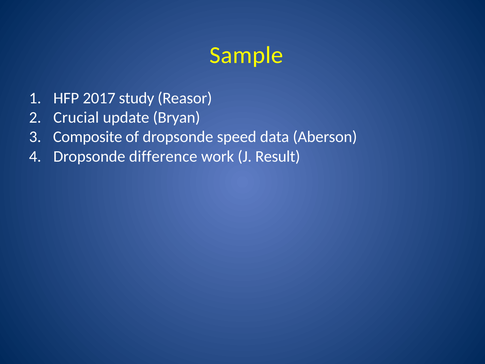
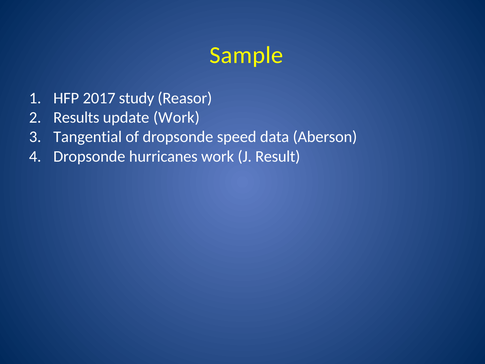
Crucial: Crucial -> Results
update Bryan: Bryan -> Work
Composite: Composite -> Tangential
difference: difference -> hurricanes
